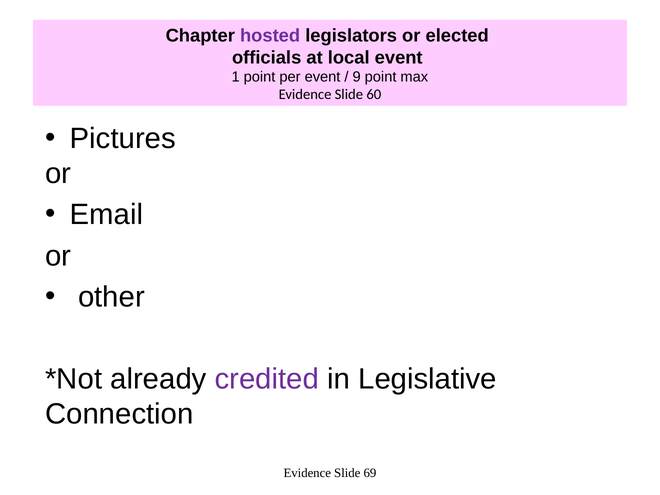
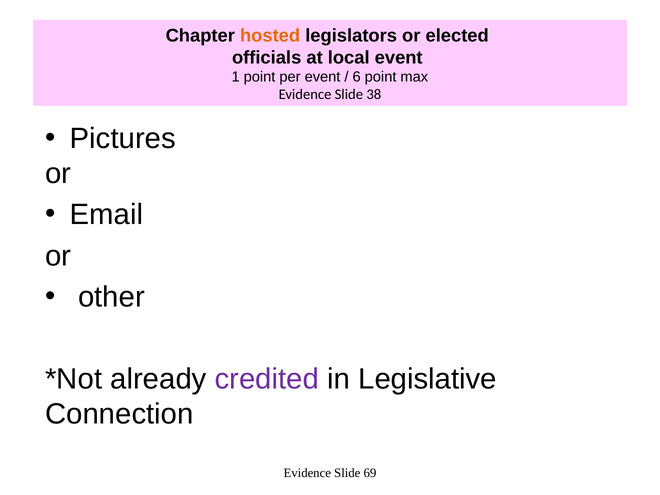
hosted colour: purple -> orange
9: 9 -> 6
60: 60 -> 38
